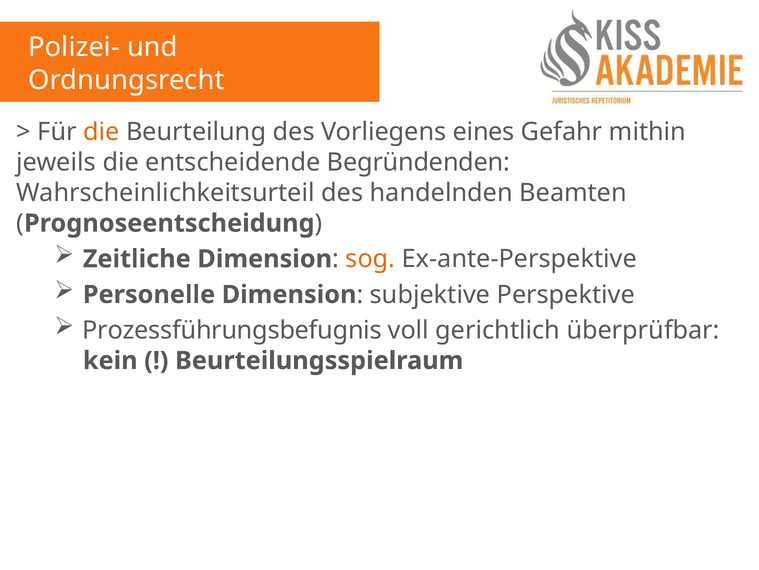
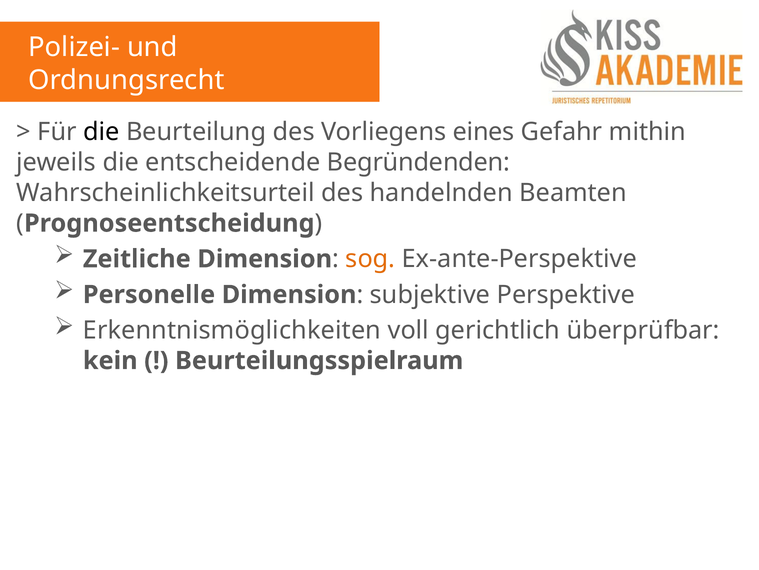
Kosten: Kosten -> Erneut
die at (101, 132) colour: orange -> black
Prozessführungsbefugnis: Prozessführungsbefugnis -> Erkenntnismöglichkeiten
